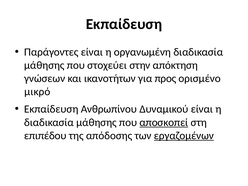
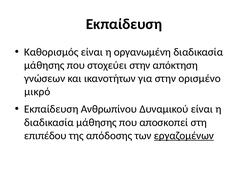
Παράγοντες: Παράγοντες -> Καθορισμός
για προς: προς -> στην
αποσκοπεί underline: present -> none
